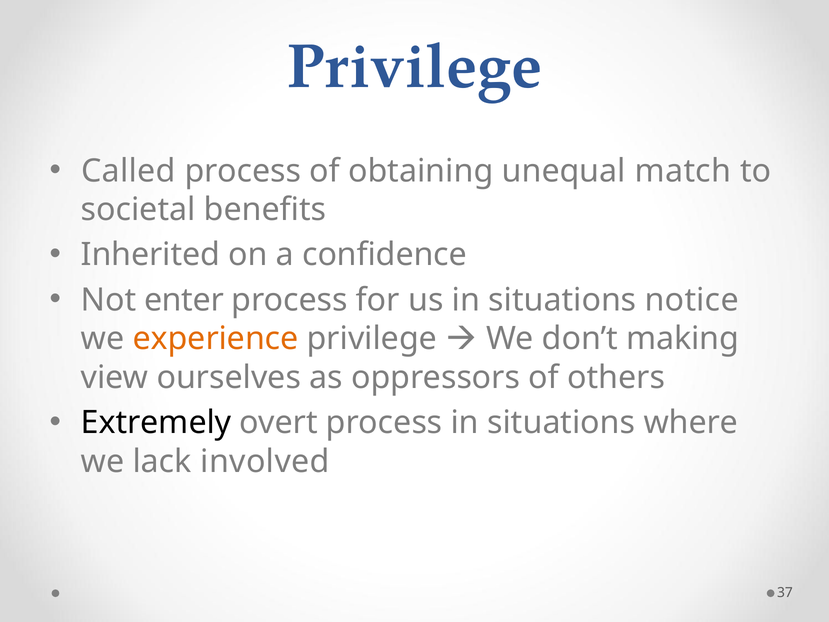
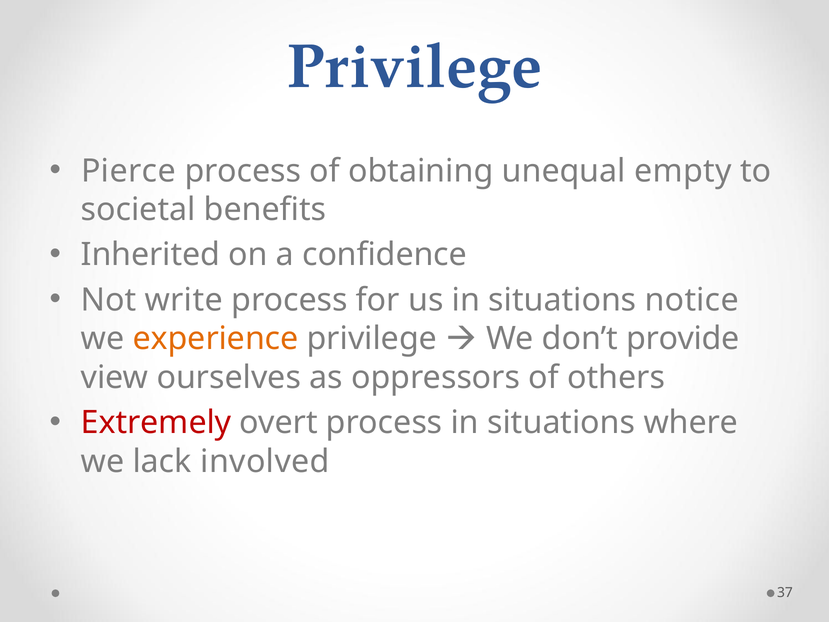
Called: Called -> Pierce
match: match -> empty
enter: enter -> write
making: making -> provide
Extremely colour: black -> red
